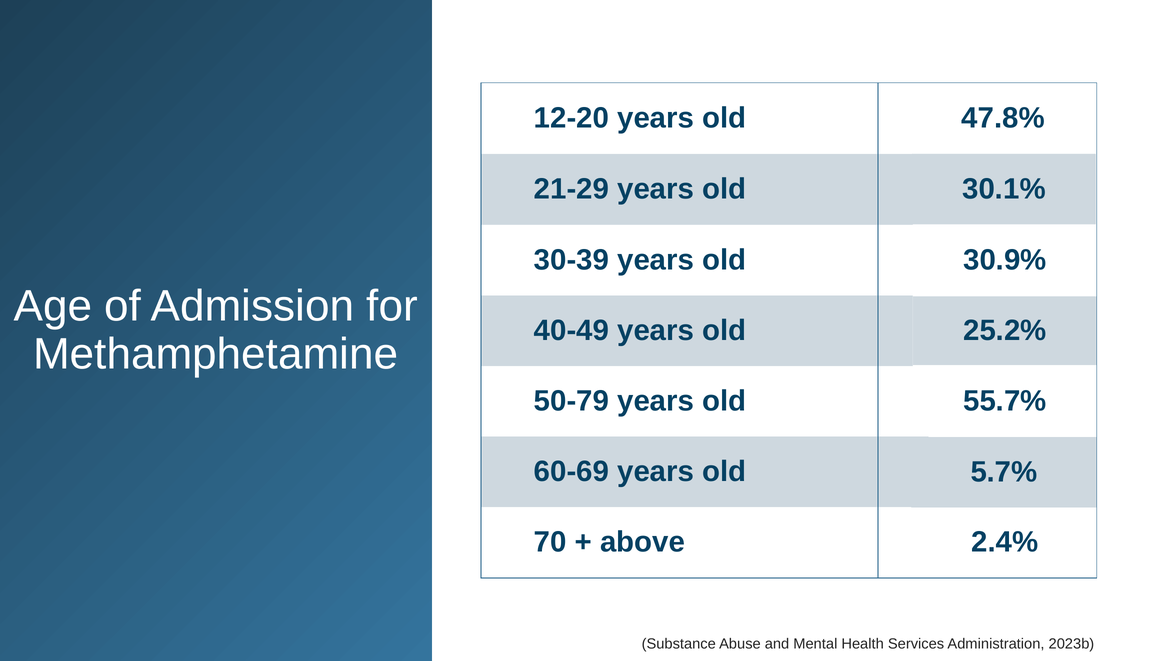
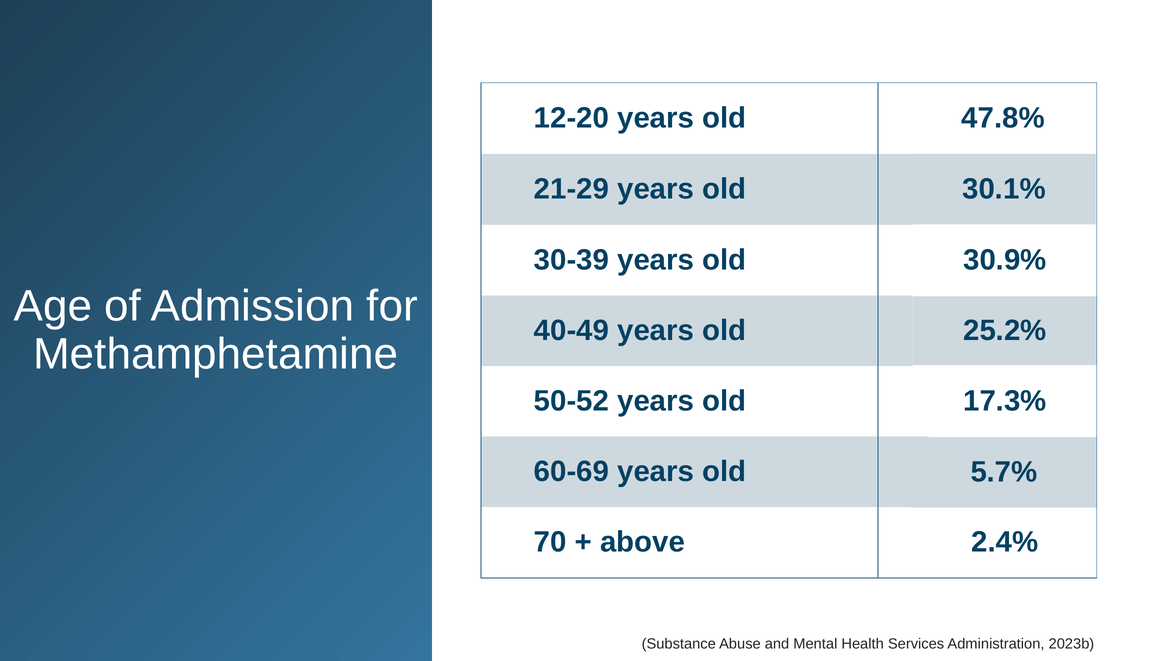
50-79: 50-79 -> 50-52
55.7%: 55.7% -> 17.3%
